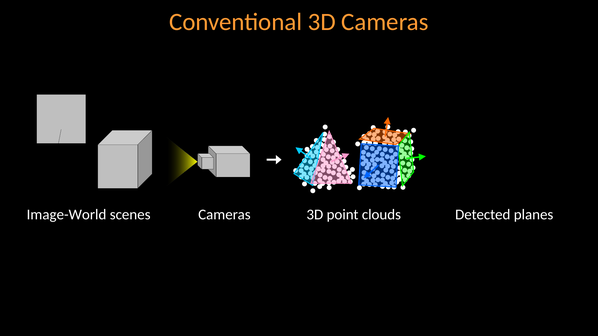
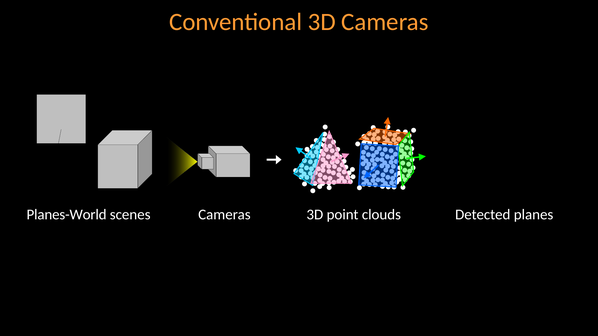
Image-World: Image-World -> Planes-World
